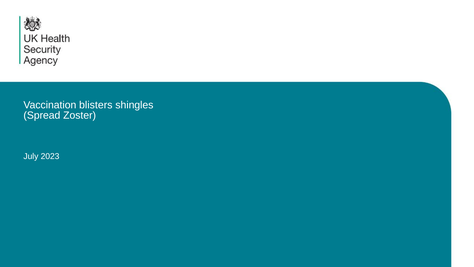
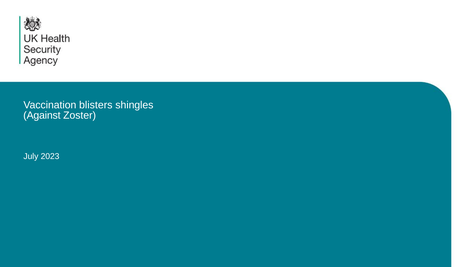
Spread: Spread -> Against
